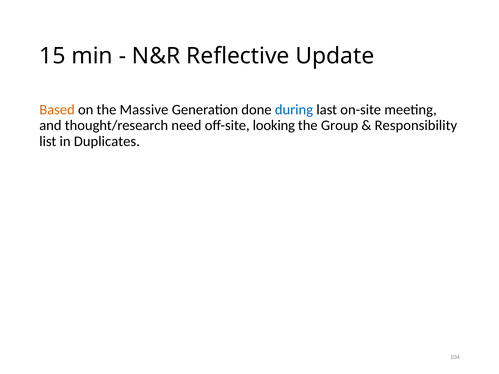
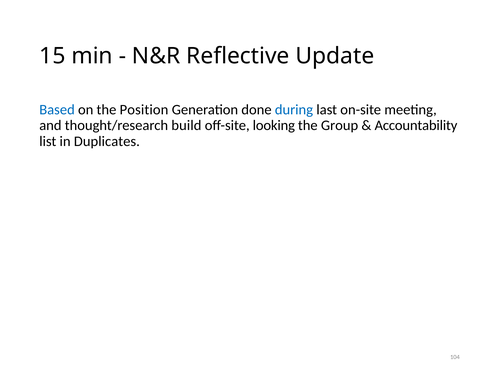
Based colour: orange -> blue
Massive: Massive -> Position
need: need -> build
Responsibility: Responsibility -> Accountability
